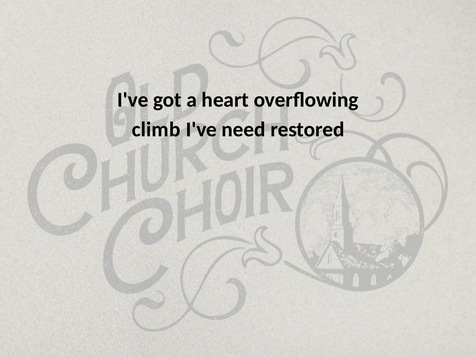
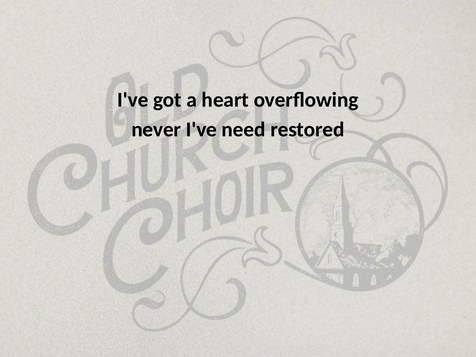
climb: climb -> never
